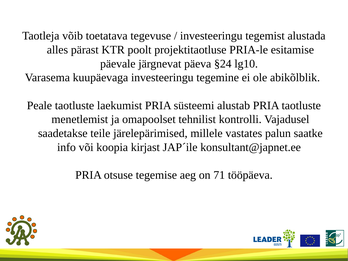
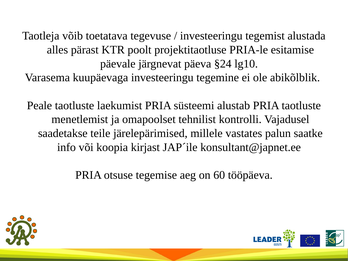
71: 71 -> 60
